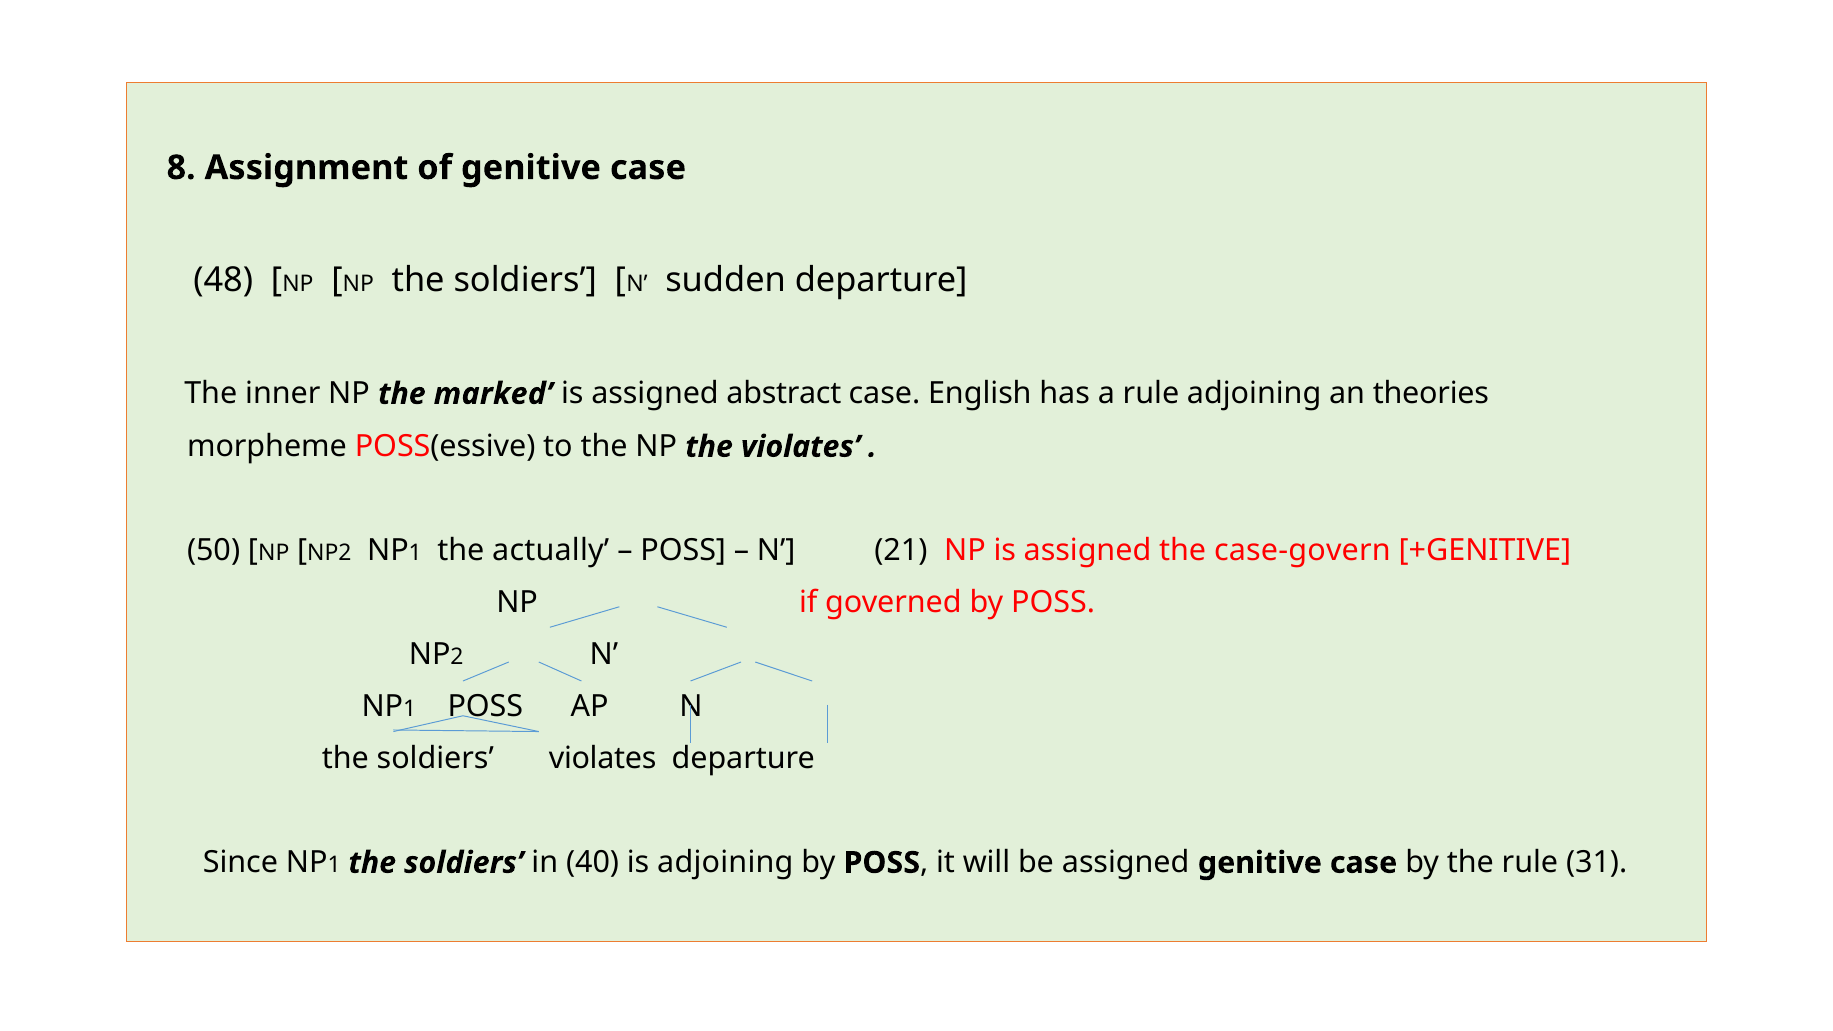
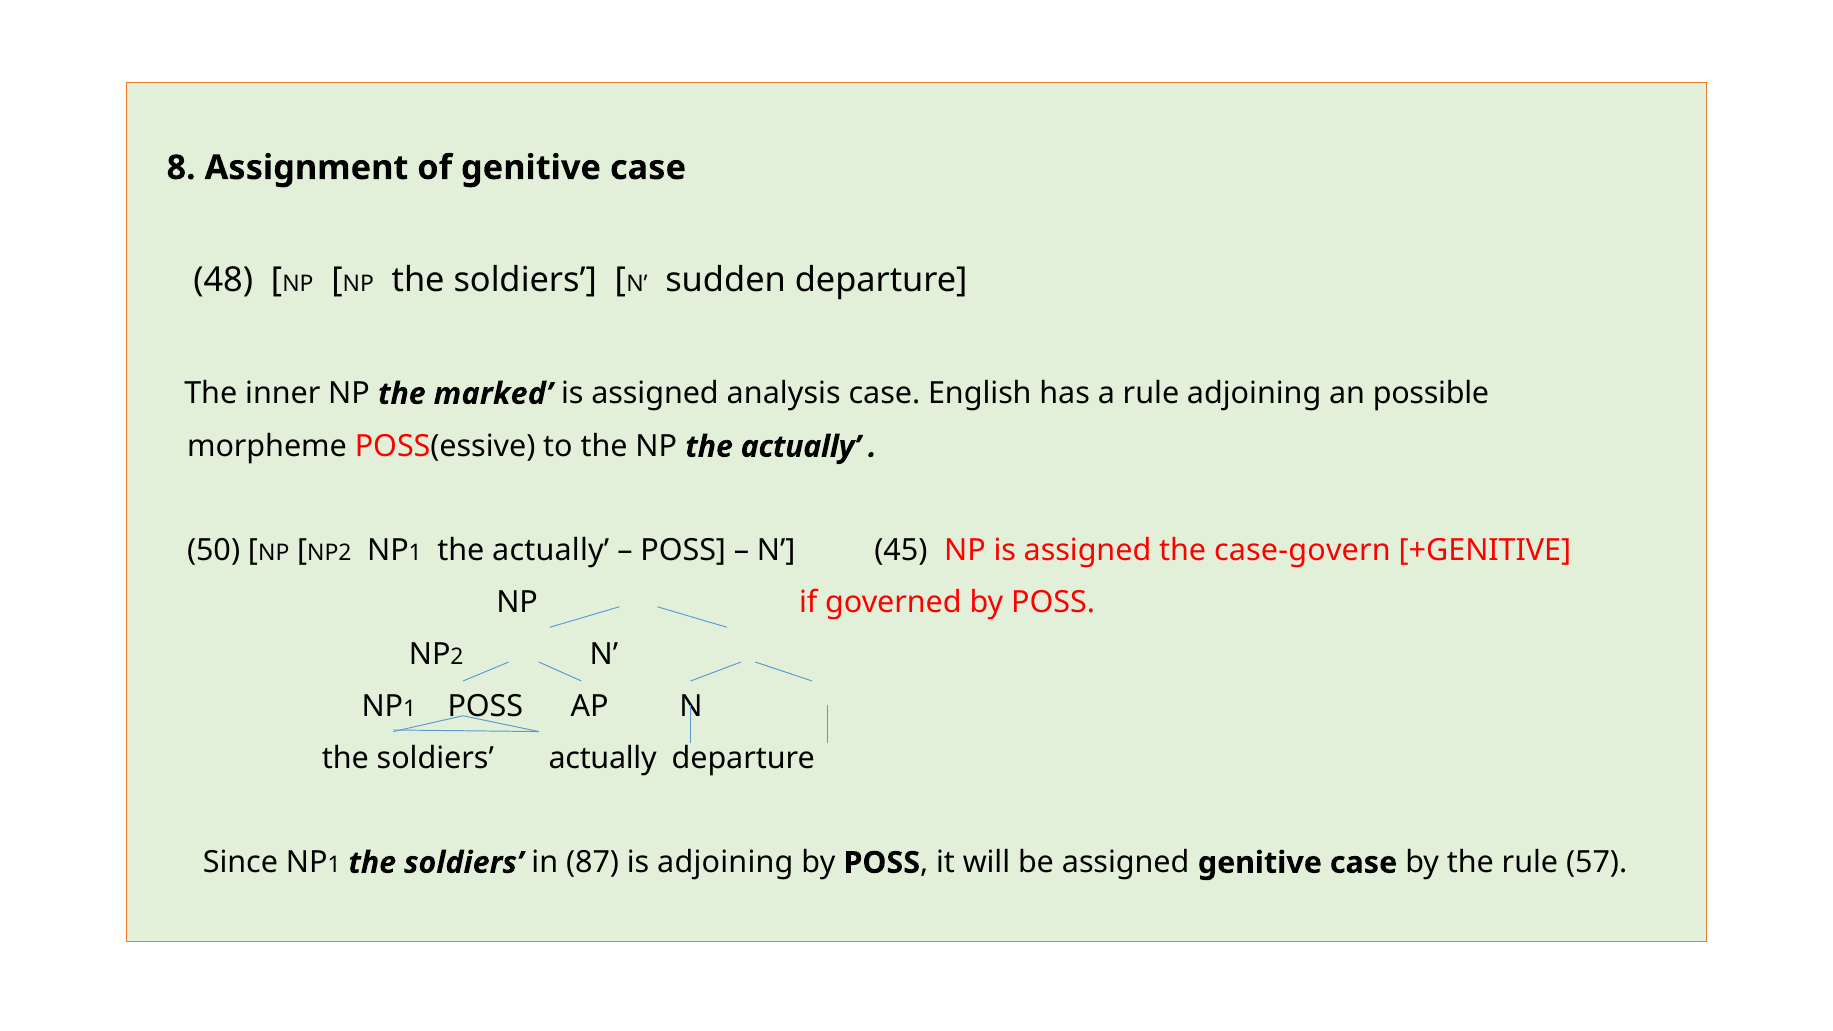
abstract: abstract -> analysis
theories: theories -> possible
NP the violates: violates -> actually
21: 21 -> 45
soldiers violates: violates -> actually
40: 40 -> 87
31: 31 -> 57
